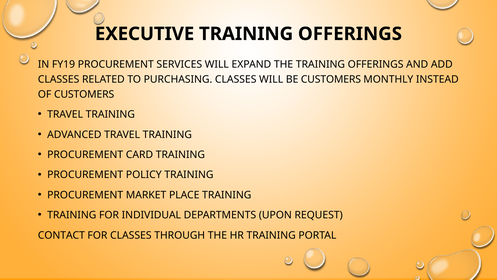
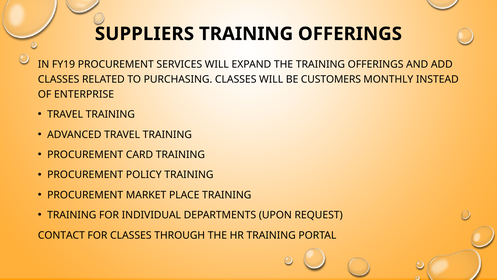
EXECUTIVE: EXECUTIVE -> SUPPLIERS
OF CUSTOMERS: CUSTOMERS -> ENTERPRISE
